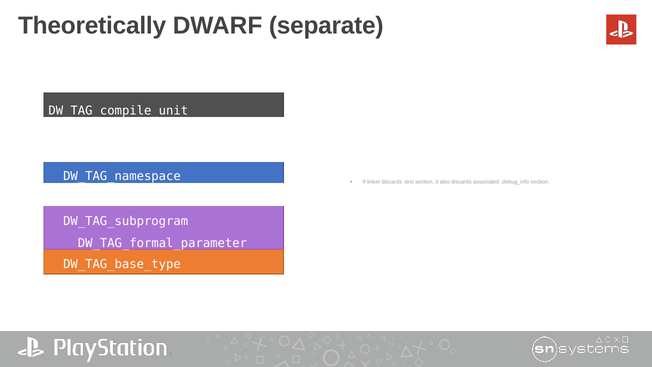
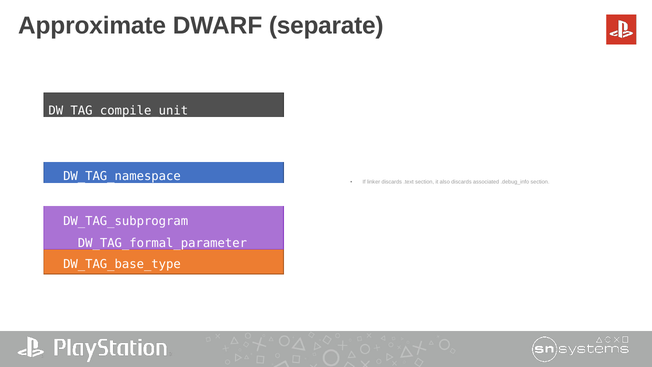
Theoretically: Theoretically -> Approximate
